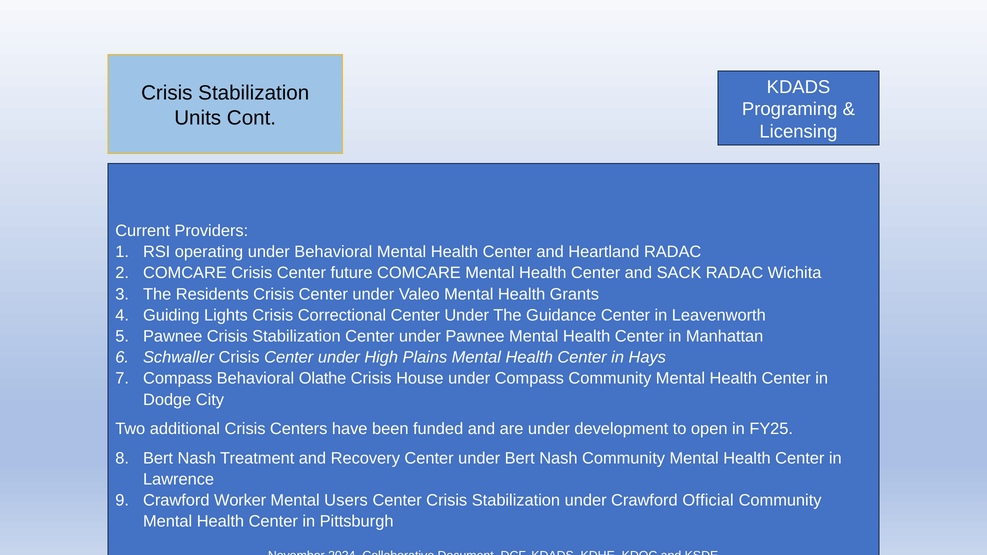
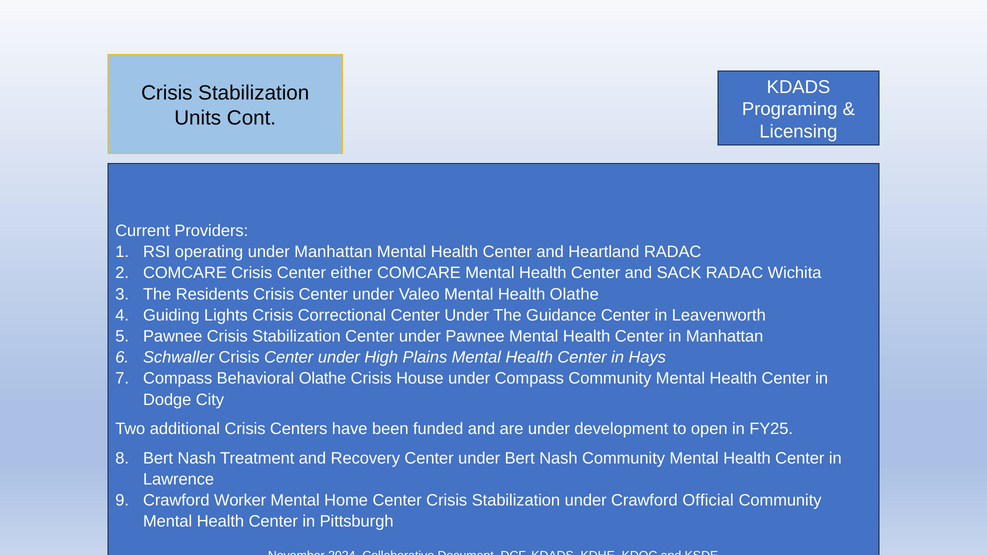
under Behavioral: Behavioral -> Manhattan
future: future -> either
Health Grants: Grants -> Olathe
Users: Users -> Home
